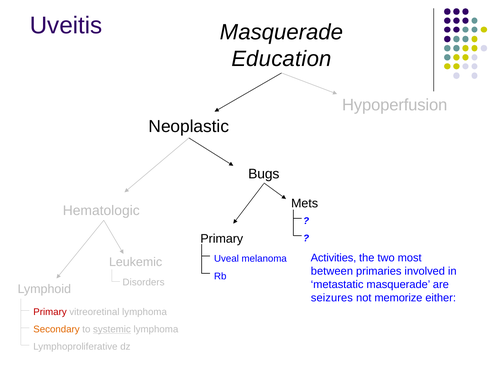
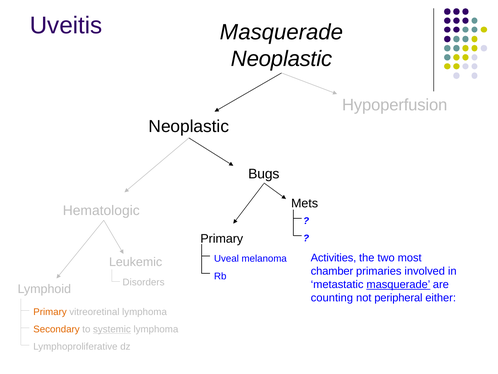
Education at (281, 59): Education -> Neoplastic
between: between -> chamber
masquerade at (398, 284) underline: none -> present
seizures: seizures -> counting
memorize: memorize -> peripheral
Primary at (50, 311) colour: red -> orange
